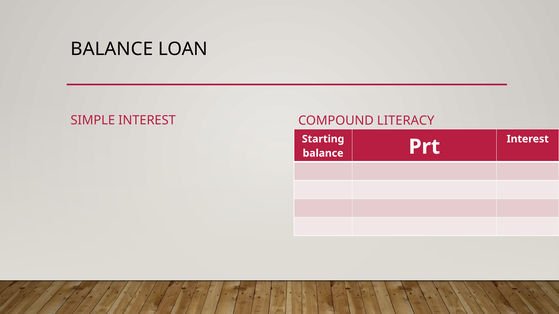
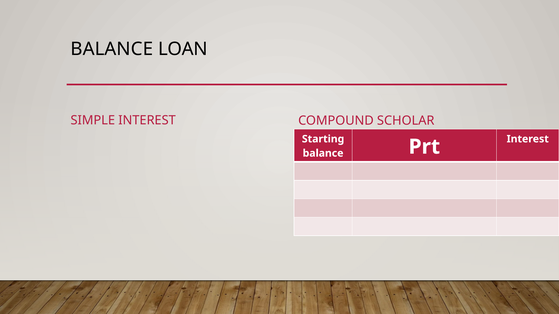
LITERACY: LITERACY -> SCHOLAR
